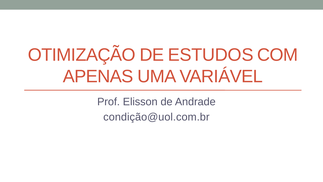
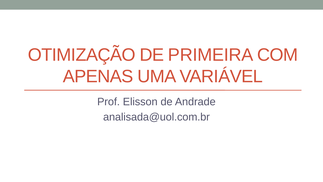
ESTUDOS: ESTUDOS -> PRIMEIRA
condição@uol.com.br: condição@uol.com.br -> analisada@uol.com.br
